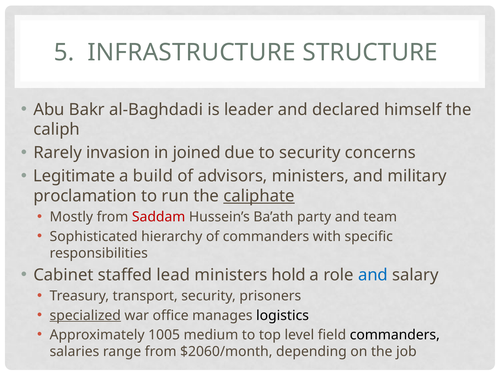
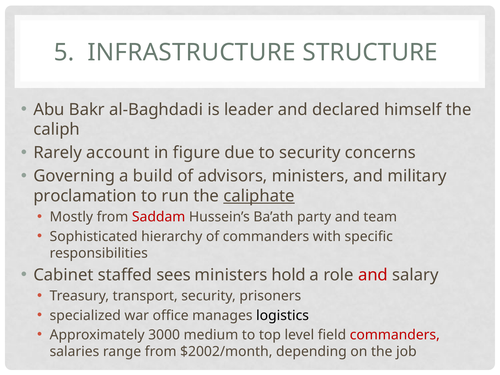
invasion: invasion -> account
joined: joined -> figure
Legitimate: Legitimate -> Governing
lead: lead -> sees
and at (373, 275) colour: blue -> red
specialized underline: present -> none
1005: 1005 -> 3000
commanders at (395, 335) colour: black -> red
$2060/month: $2060/month -> $2002/month
